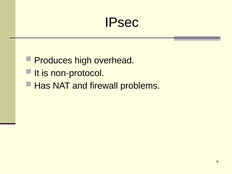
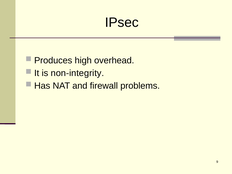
non-protocol: non-protocol -> non-integrity
